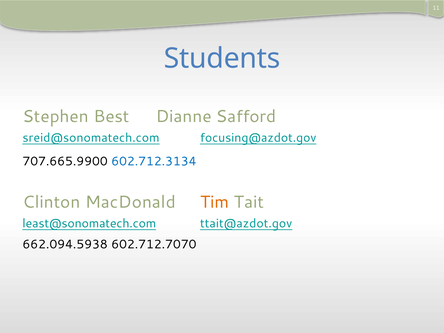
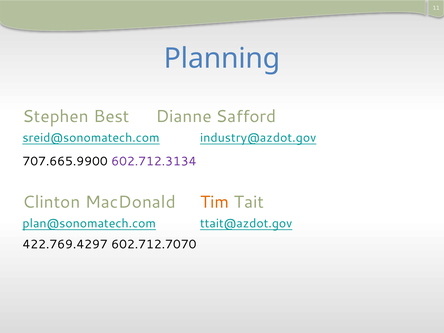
Students: Students -> Planning
focusing@azdot.gov: focusing@azdot.gov -> industry@azdot.gov
602.712.3134 colour: blue -> purple
least@sonomatech.com: least@sonomatech.com -> plan@sonomatech.com
662.094.5938: 662.094.5938 -> 422.769.4297
